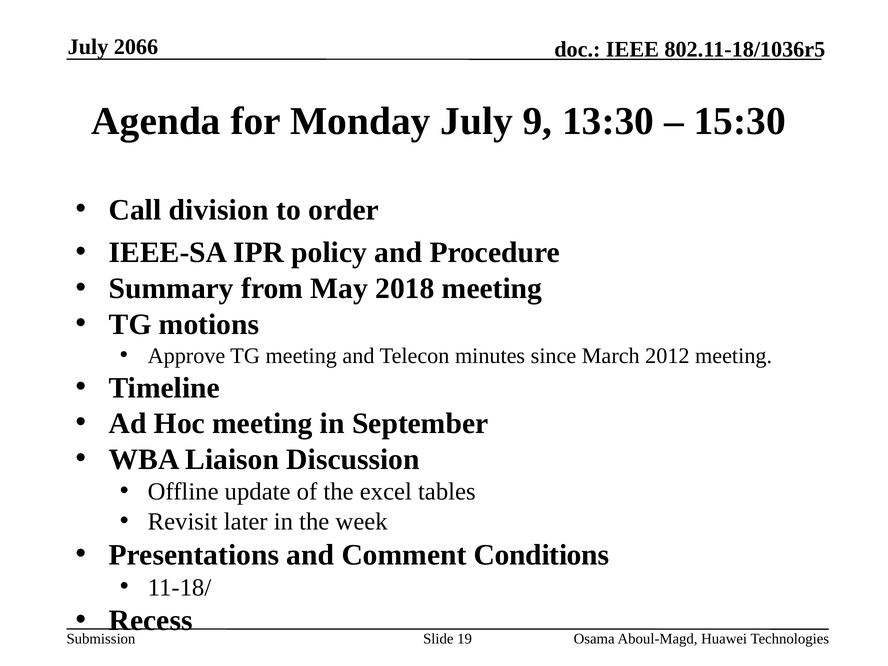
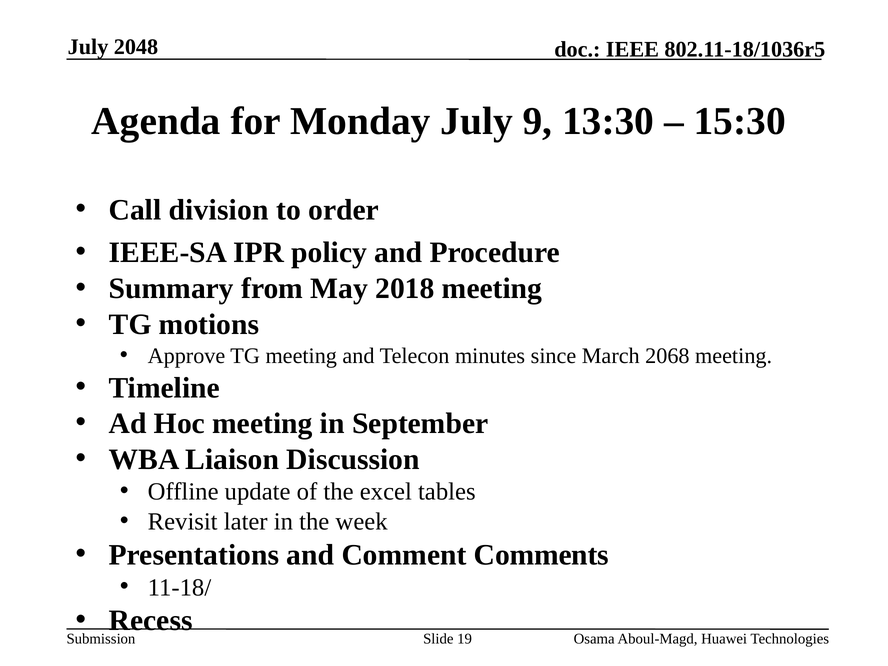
2066: 2066 -> 2048
2012: 2012 -> 2068
Conditions: Conditions -> Comments
